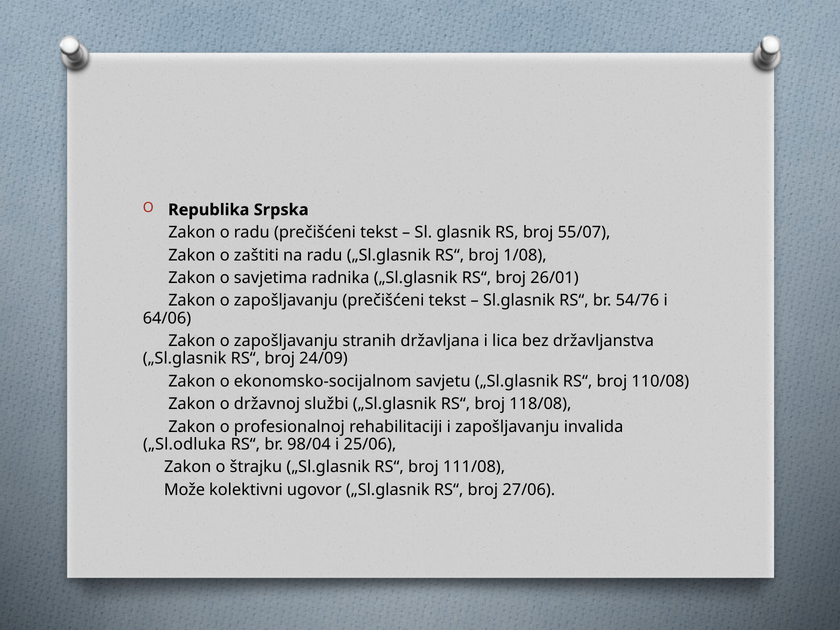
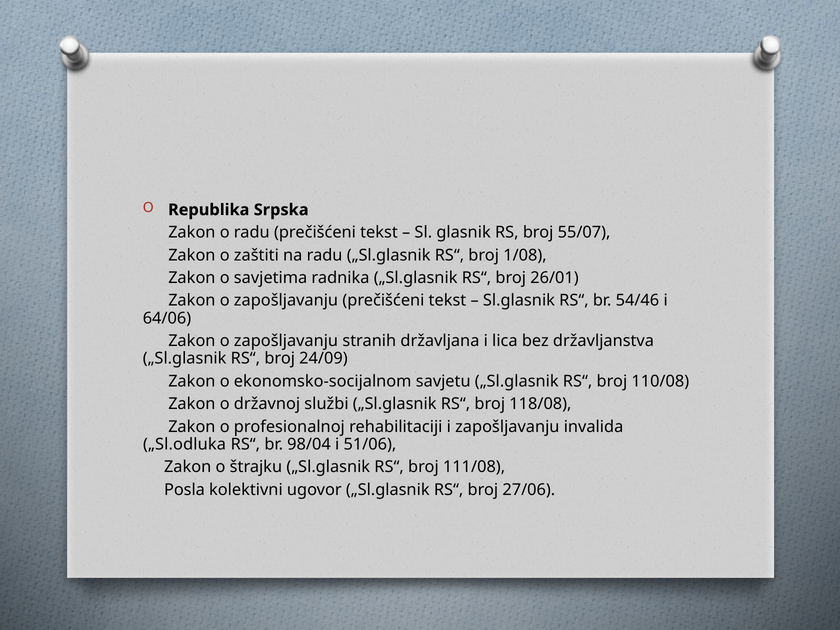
54/76: 54/76 -> 54/46
25/06: 25/06 -> 51/06
Može: Može -> Posla
